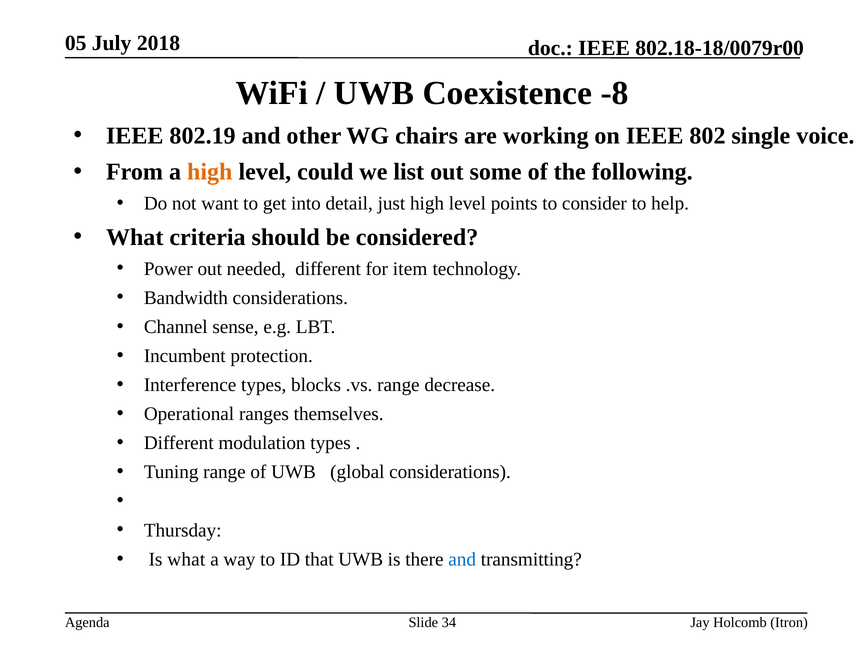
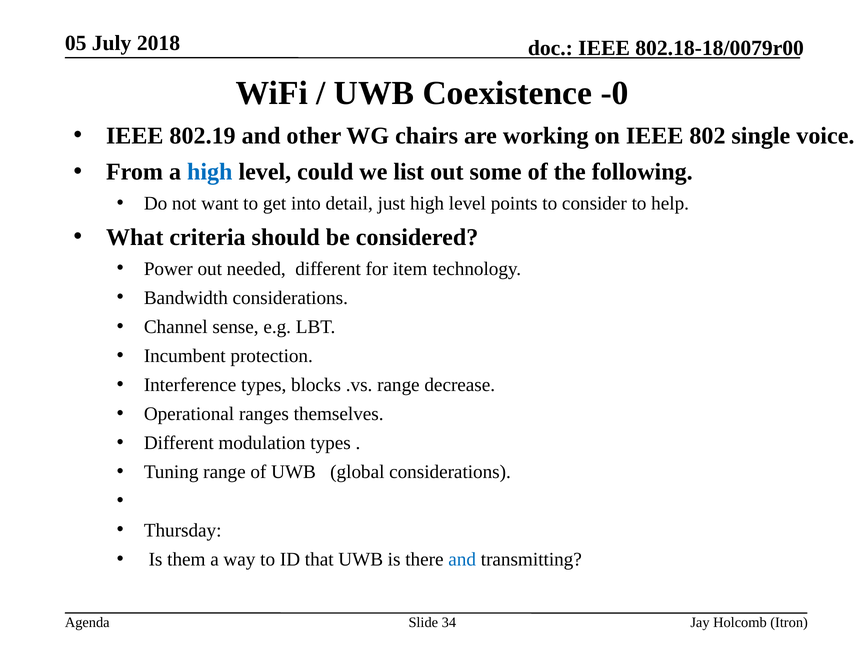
-8: -8 -> -0
high at (210, 172) colour: orange -> blue
Is what: what -> them
